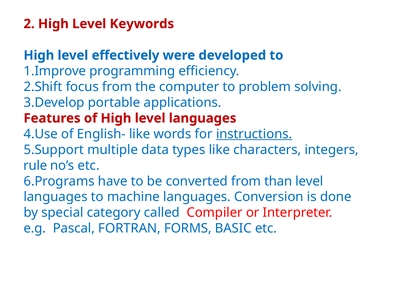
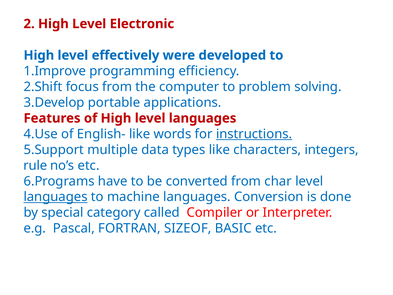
Keywords: Keywords -> Electronic
than: than -> char
languages at (56, 197) underline: none -> present
FORMS: FORMS -> SIZEOF
